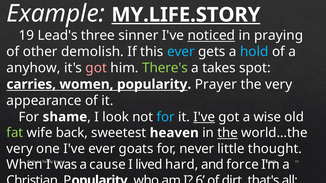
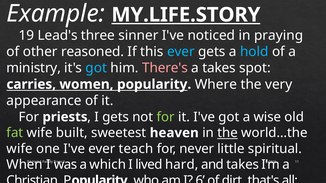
noticed underline: present -> none
demolish: demolish -> reasoned
anyhow: anyhow -> ministry
got at (96, 68) colour: pink -> light blue
There's colour: light green -> pink
Prayer: Prayer -> Where
shame: shame -> priests
I look: look -> gets
for at (166, 117) colour: light blue -> light green
I've at (204, 117) underline: present -> none
back: back -> built
very at (20, 149): very -> wife
goats: goats -> teach
thought: thought -> spiritual
cause: cause -> which
and force: force -> takes
